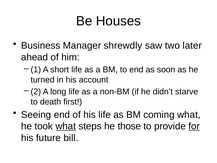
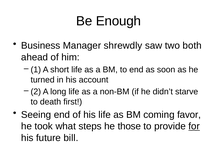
Houses: Houses -> Enough
later: later -> both
coming what: what -> favor
what at (66, 126) underline: present -> none
